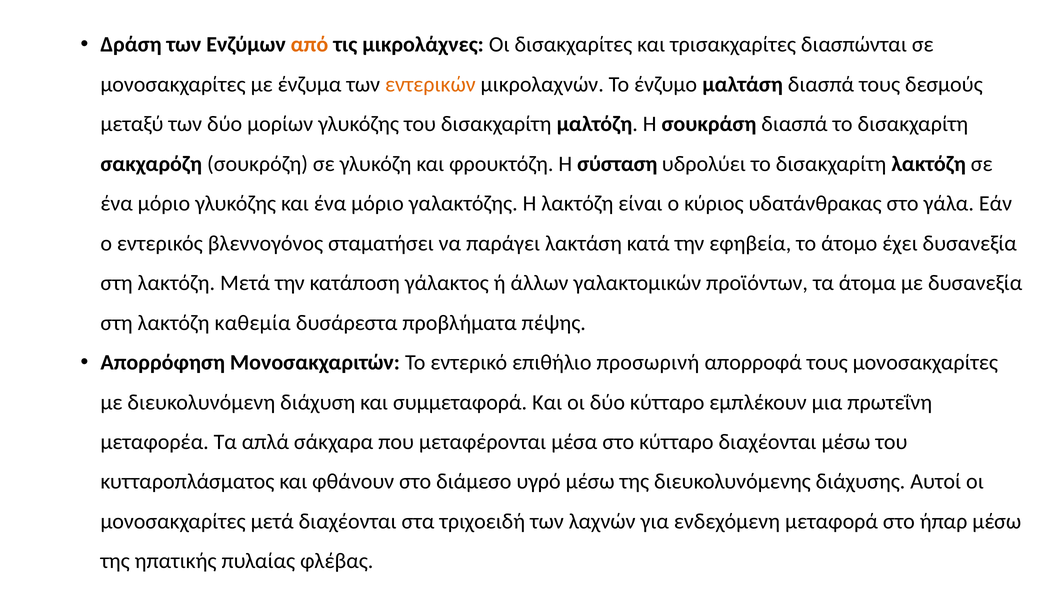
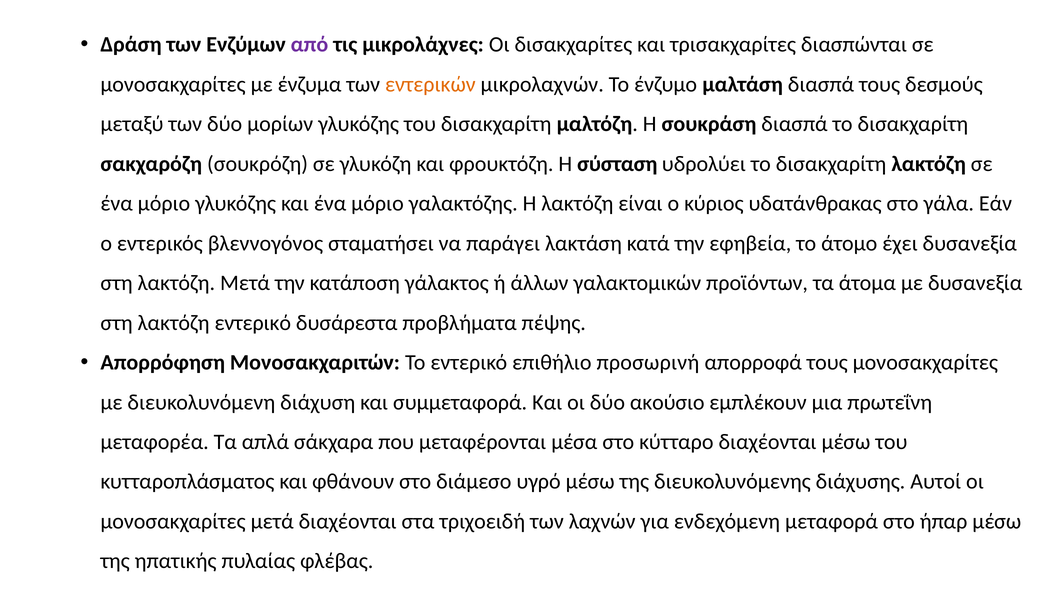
από colour: orange -> purple
λακτόζη καθεμία: καθεμία -> εντερικό
δύο κύτταρο: κύτταρο -> ακούσιο
